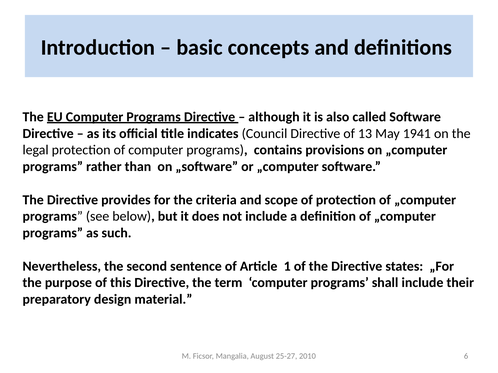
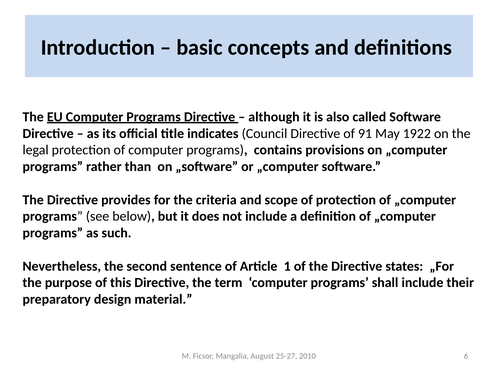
13: 13 -> 91
1941: 1941 -> 1922
